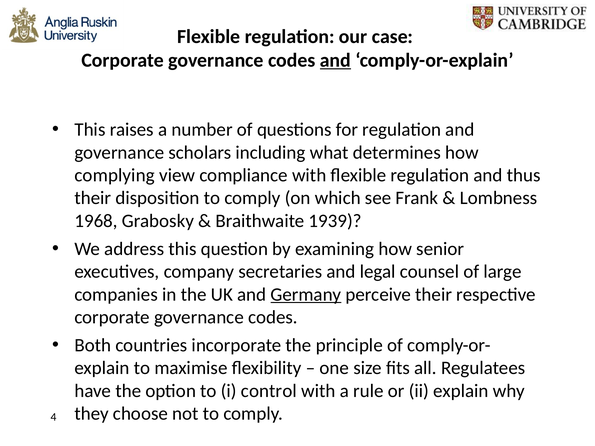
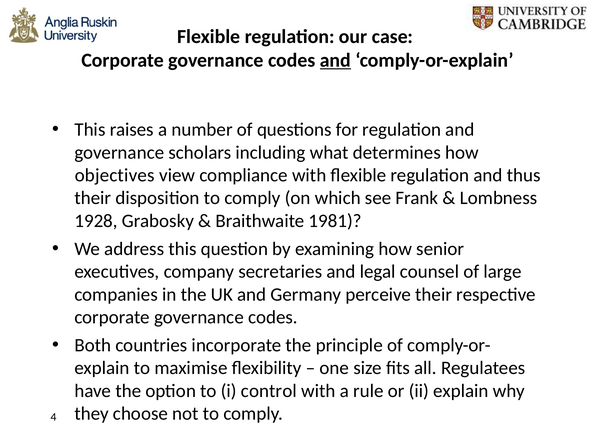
complying: complying -> objectives
1968: 1968 -> 1928
1939: 1939 -> 1981
Germany underline: present -> none
